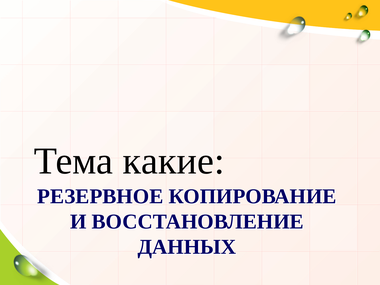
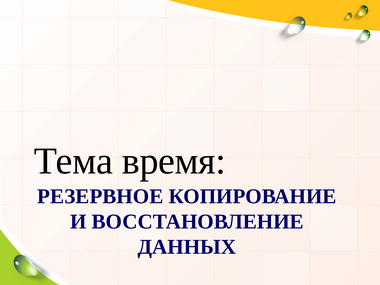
какие: какие -> время
